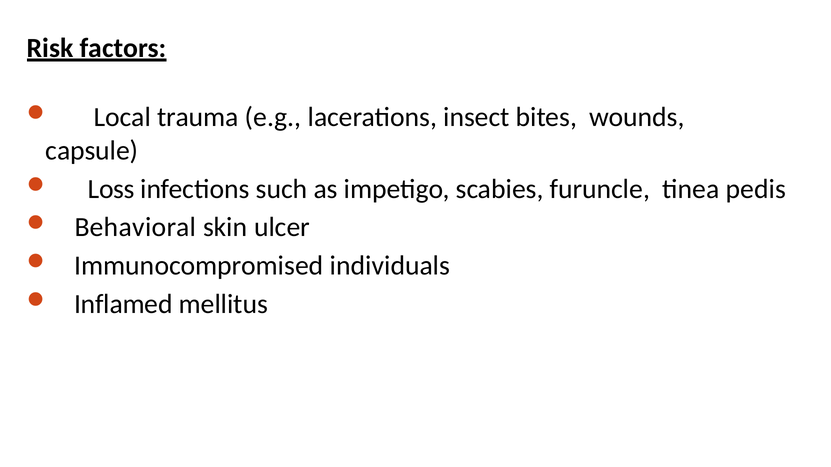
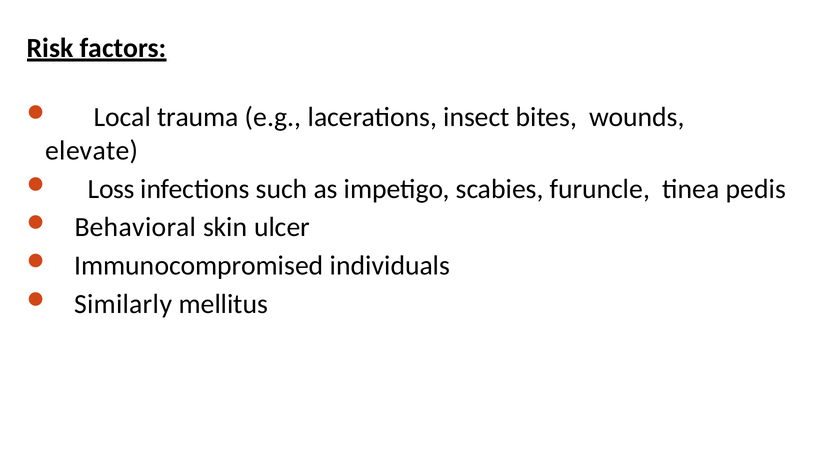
capsule: capsule -> elevate
Inflamed: Inflamed -> Similarly
